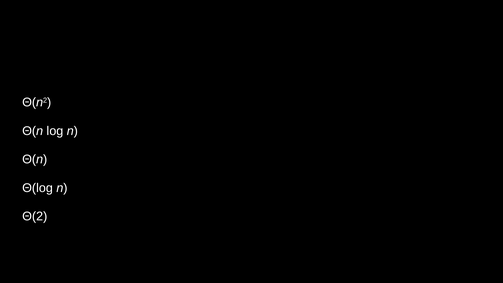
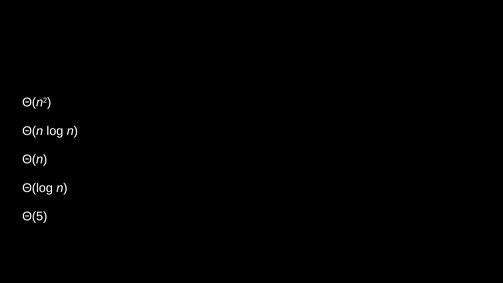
Θ(2: Θ(2 -> Θ(5
